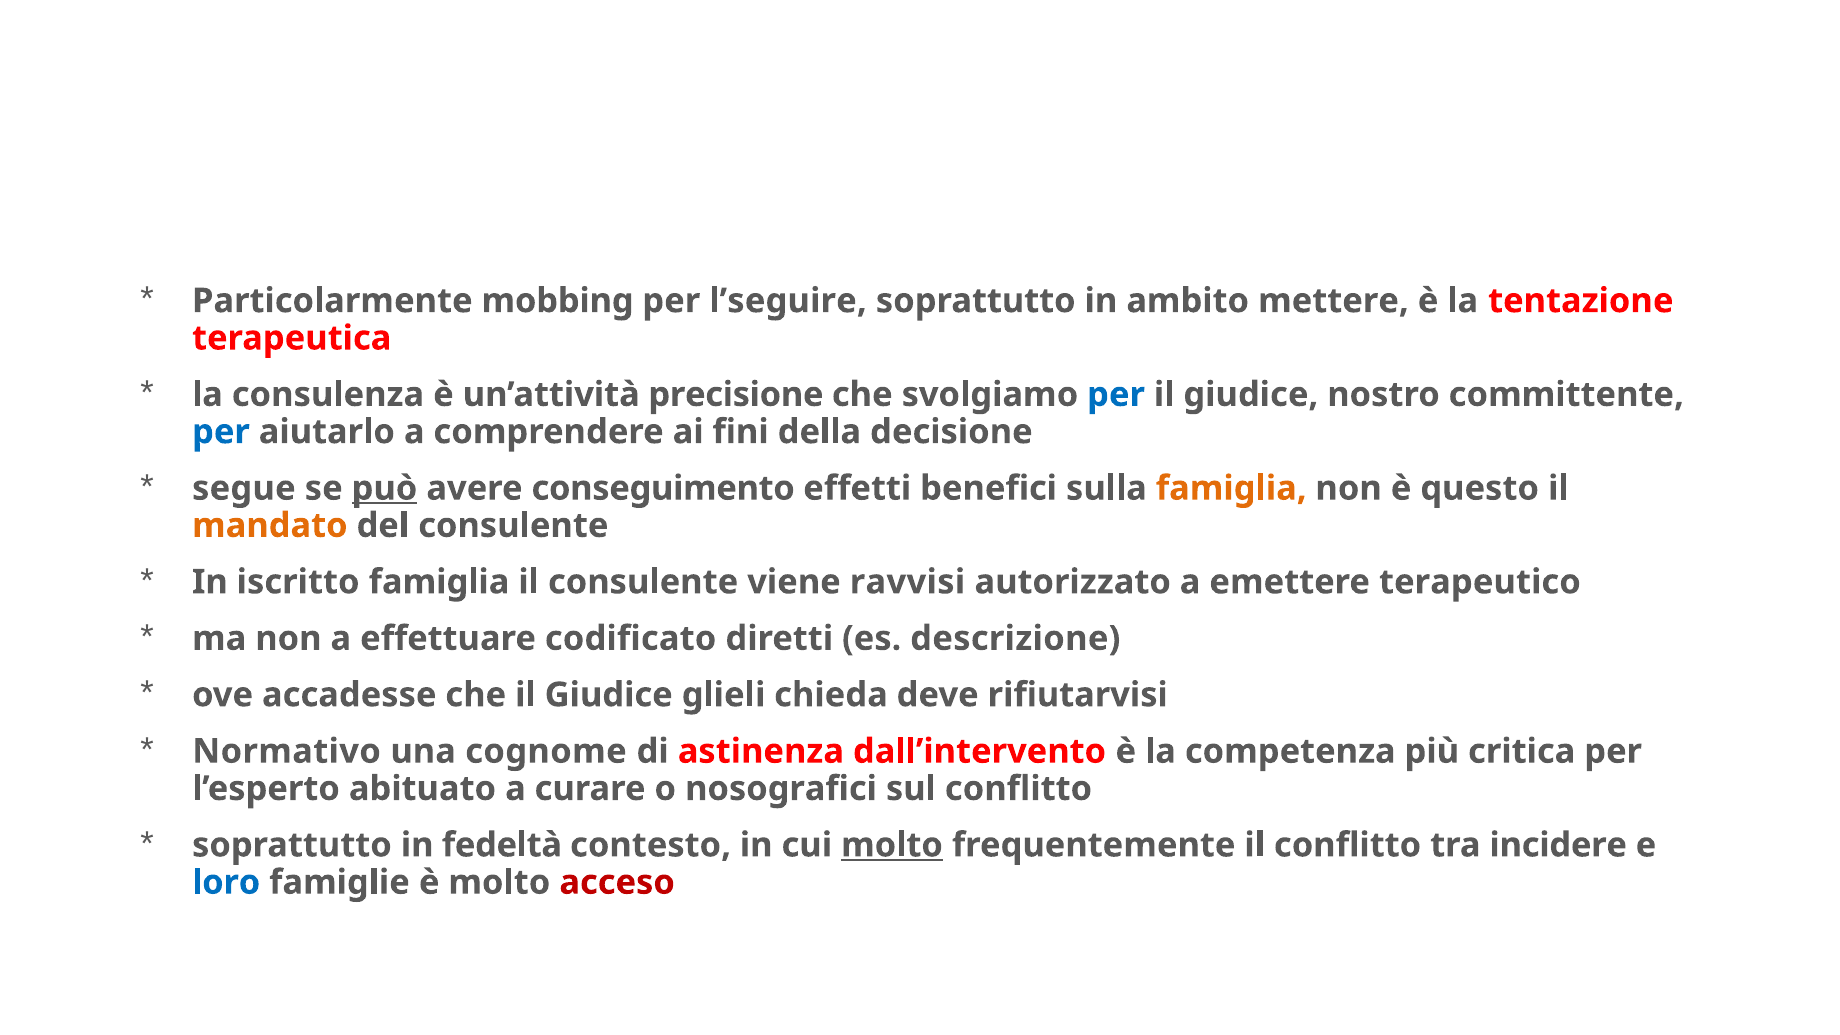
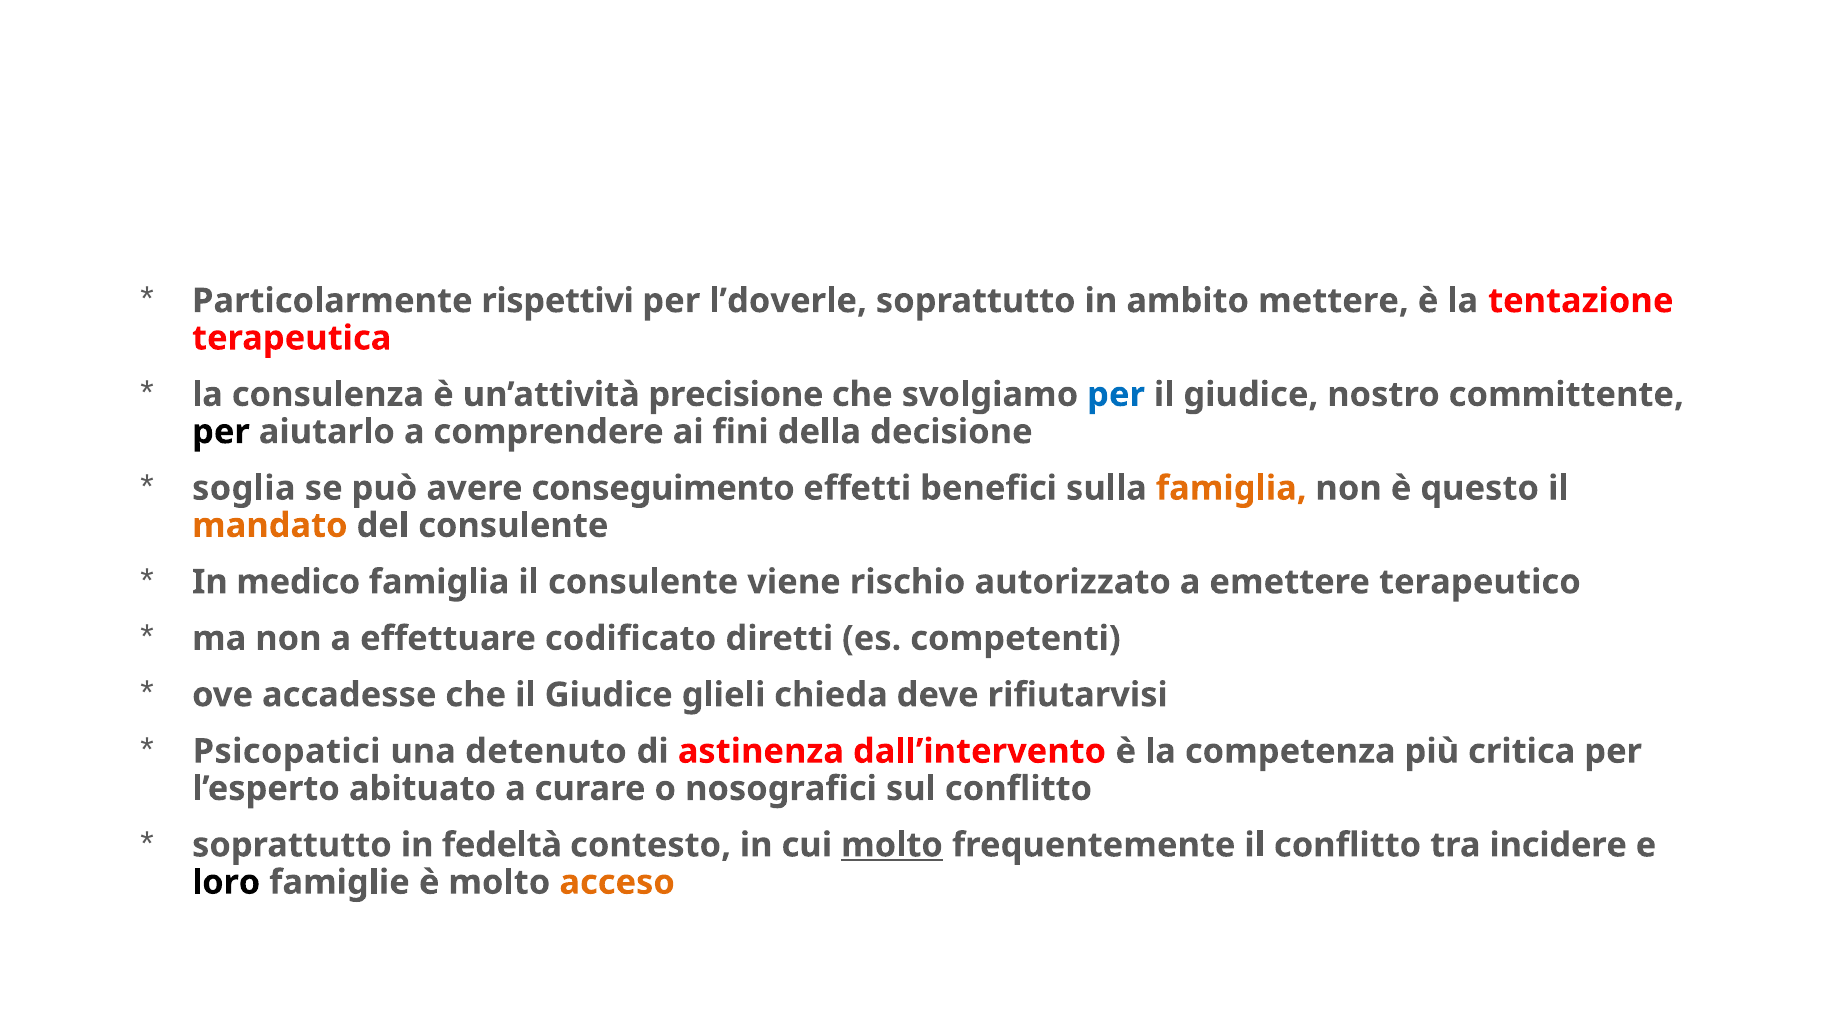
mobbing: mobbing -> rispettivi
l’seguire: l’seguire -> l’doverle
per at (221, 432) colour: blue -> black
segue: segue -> soglia
può underline: present -> none
iscritto: iscritto -> medico
ravvisi: ravvisi -> rischio
descrizione: descrizione -> competenti
Normativo: Normativo -> Psicopatici
cognome: cognome -> detenuto
loro colour: blue -> black
acceso colour: red -> orange
